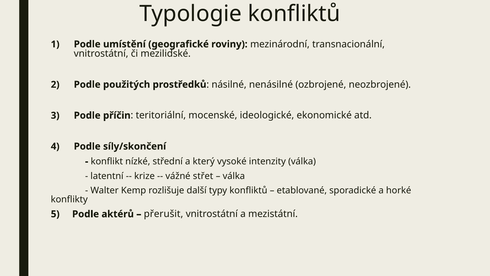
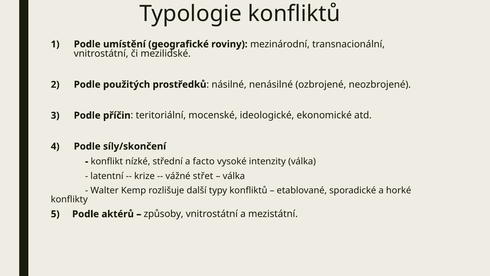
který: který -> facto
přerušit: přerušit -> způsoby
